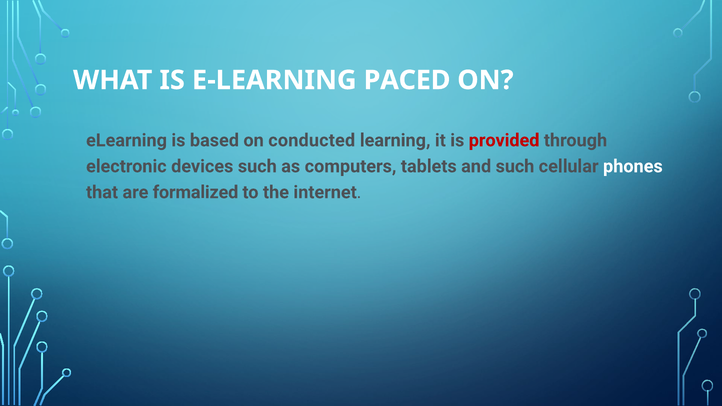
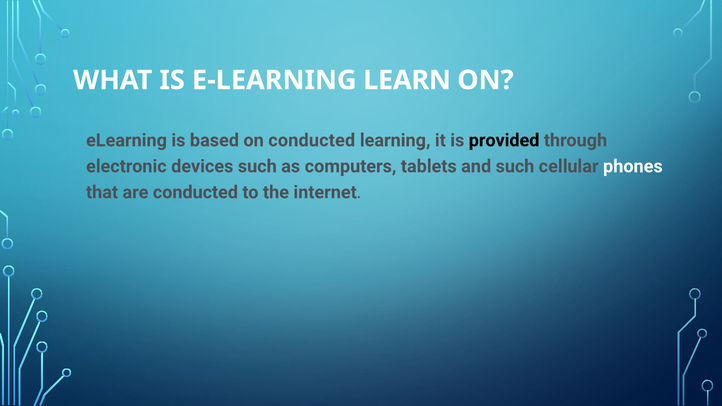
PACED: PACED -> LEARN
provided colour: red -> black
are formalized: formalized -> conducted
